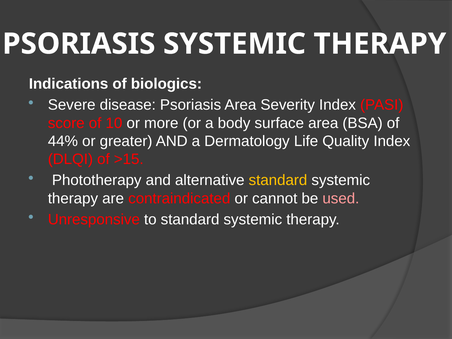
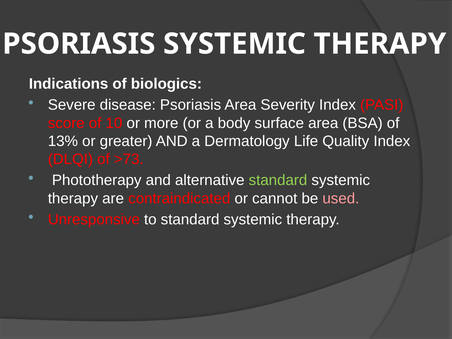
44%: 44% -> 13%
>15: >15 -> >73
standard at (278, 180) colour: yellow -> light green
